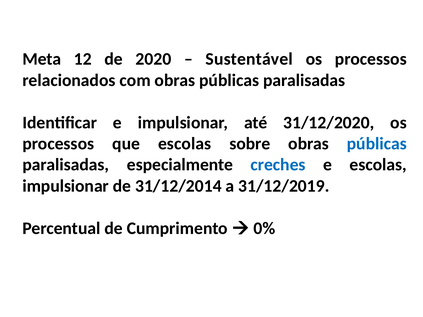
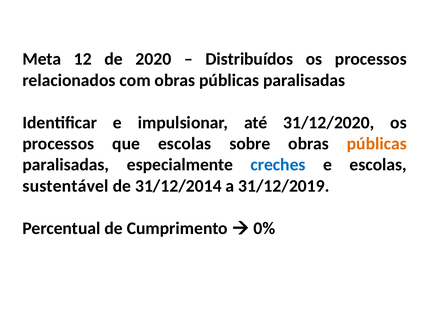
Sustentável: Sustentável -> Distribuídos
públicas at (377, 144) colour: blue -> orange
impulsionar at (66, 186): impulsionar -> sustentável
